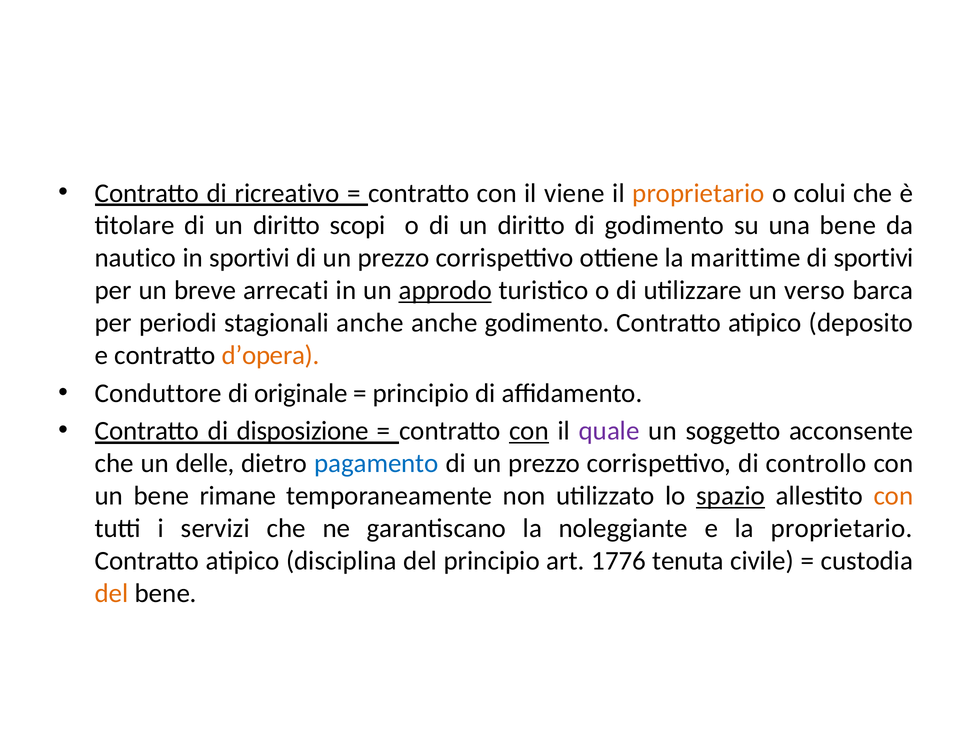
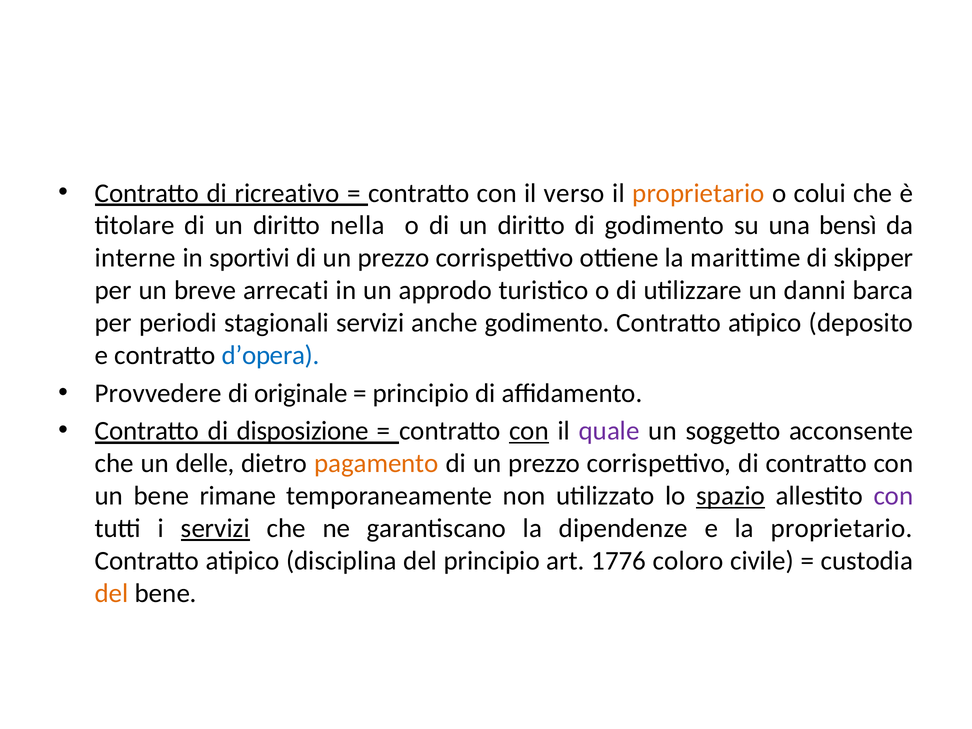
viene: viene -> verso
scopi: scopi -> nella
una bene: bene -> bensì
nautico: nautico -> interne
di sportivi: sportivi -> skipper
approdo underline: present -> none
verso: verso -> danni
stagionali anche: anche -> servizi
d’opera colour: orange -> blue
Conduttore: Conduttore -> Provvedere
pagamento colour: blue -> orange
di controllo: controllo -> contratto
con at (893, 496) colour: orange -> purple
servizi at (215, 528) underline: none -> present
noleggiante: noleggiante -> dipendenze
tenuta: tenuta -> coloro
